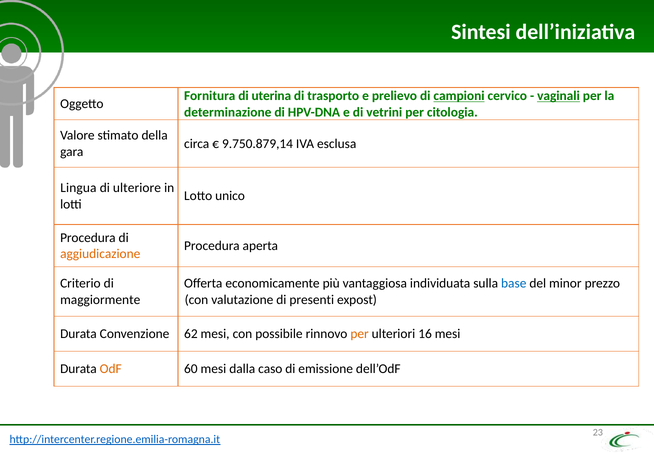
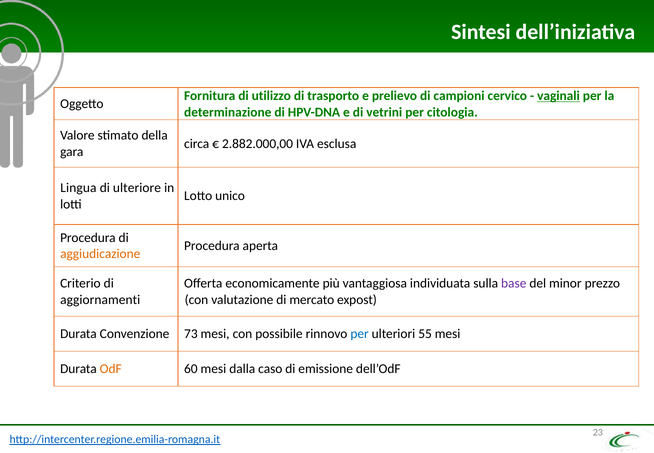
uterina: uterina -> utilizzo
campioni underline: present -> none
9.750.879,14: 9.750.879,14 -> 2.882.000,00
base colour: blue -> purple
maggiormente: maggiormente -> aggiornamenti
presenti: presenti -> mercato
62: 62 -> 73
per at (360, 334) colour: orange -> blue
16: 16 -> 55
